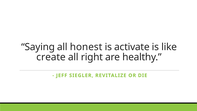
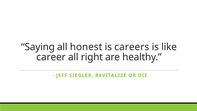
activate: activate -> careers
create: create -> career
